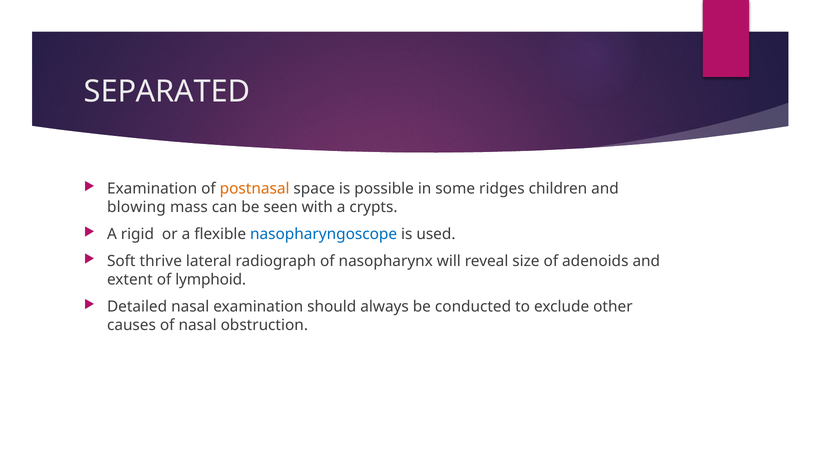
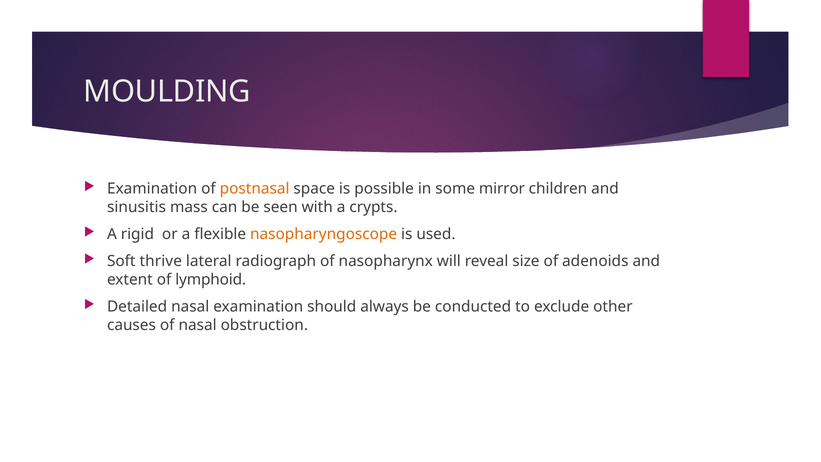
SEPARATED: SEPARATED -> MOULDING
ridges: ridges -> mirror
blowing: blowing -> sinusitis
nasopharyngoscope colour: blue -> orange
